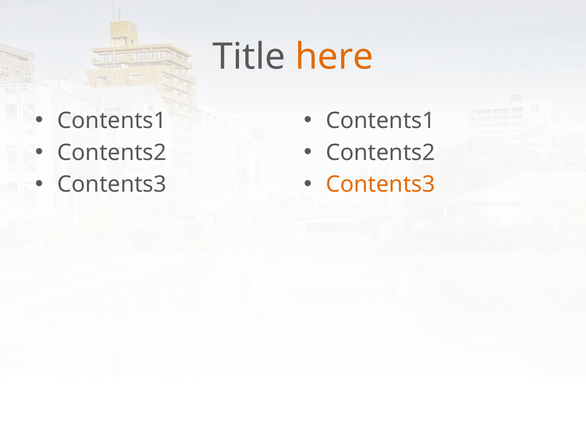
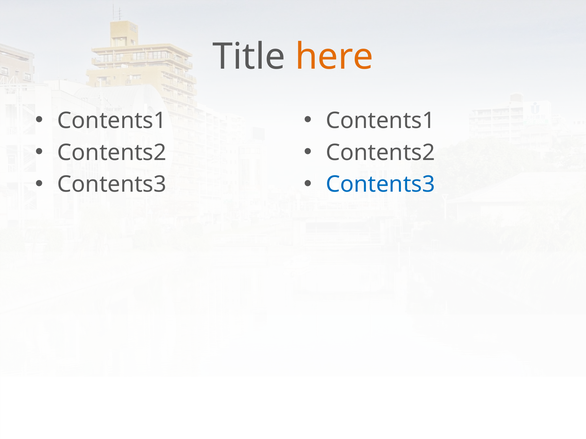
Contents3 at (380, 185) colour: orange -> blue
